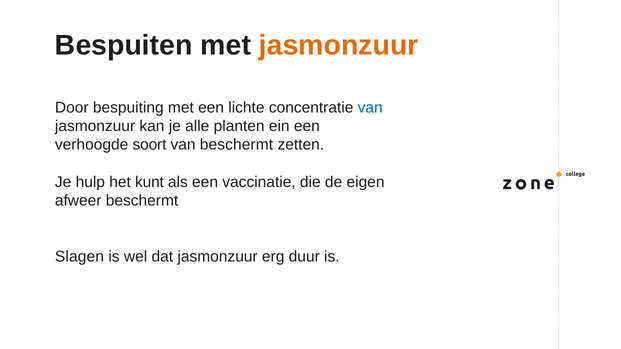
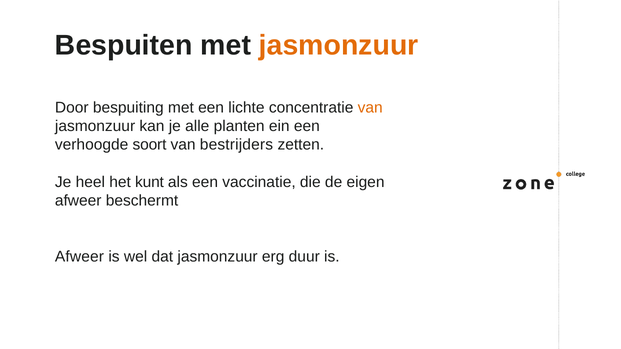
van at (370, 108) colour: blue -> orange
van beschermt: beschermt -> bestrijders
hulp: hulp -> heel
Slagen at (79, 257): Slagen -> Afweer
